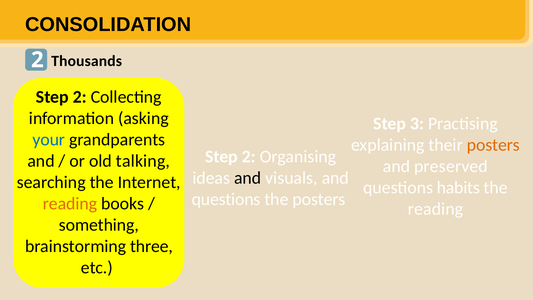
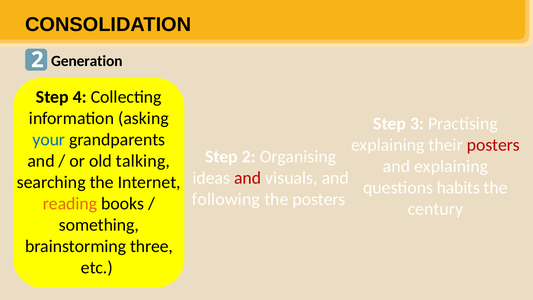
Thousands: Thousands -> Generation
2 at (80, 97): 2 -> 4
posters at (493, 145) colour: orange -> red
and preserved: preserved -> explaining
and at (248, 178) colour: black -> red
questions at (226, 199): questions -> following
reading at (435, 209): reading -> century
